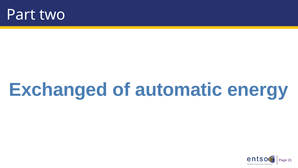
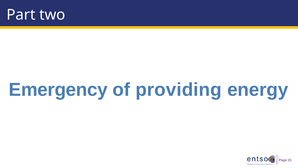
Exchanged: Exchanged -> Emergency
automatic: automatic -> providing
